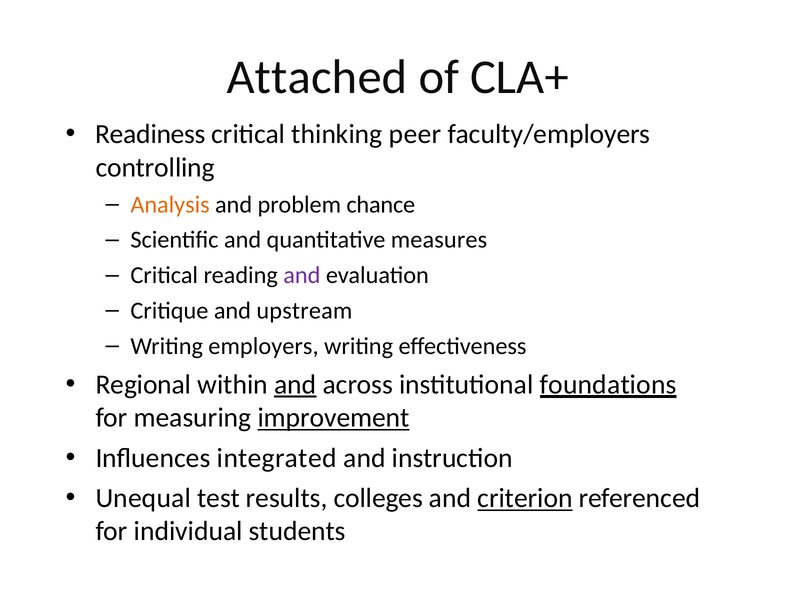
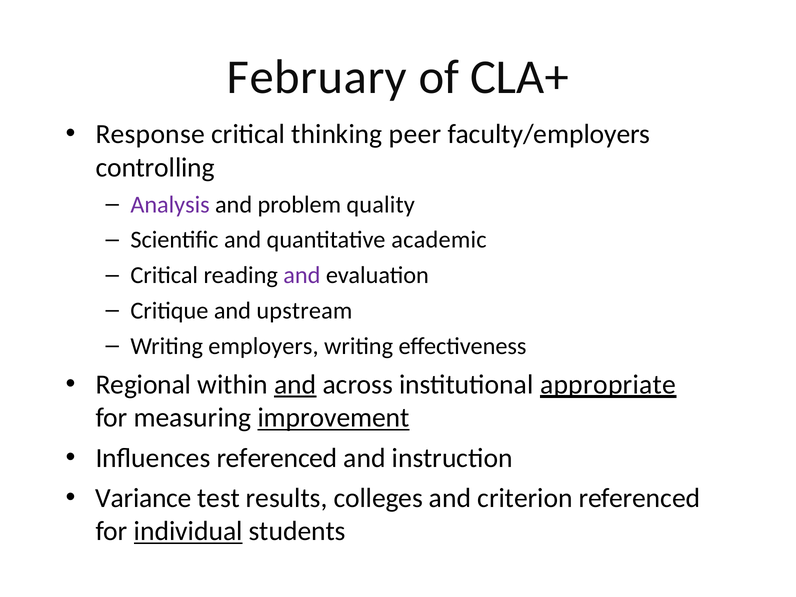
Attached: Attached -> February
Readiness: Readiness -> Response
Analysis colour: orange -> purple
chance: chance -> quality
measures: measures -> academic
foundations: foundations -> appropriate
Influences integrated: integrated -> referenced
Unequal: Unequal -> Variance
criterion underline: present -> none
individual underline: none -> present
